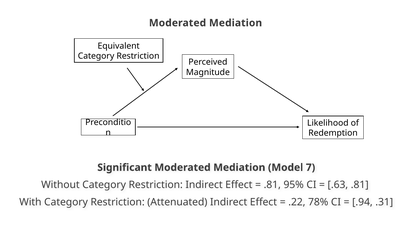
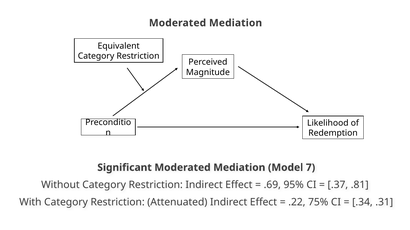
.81 at (272, 185): .81 -> .69
.63: .63 -> .37
78%: 78% -> 75%
.94: .94 -> .34
